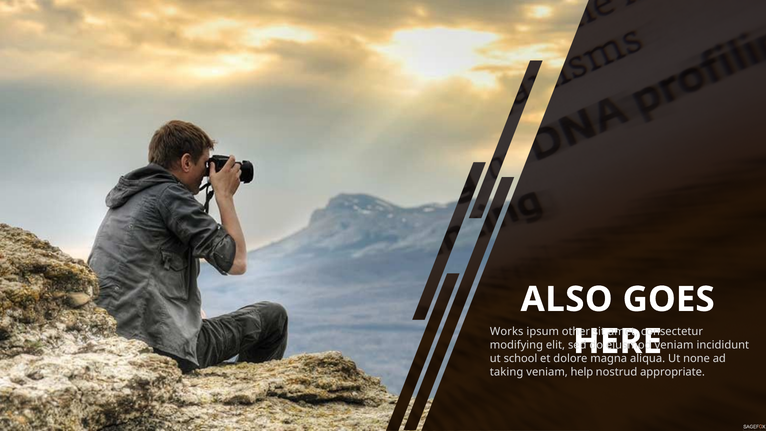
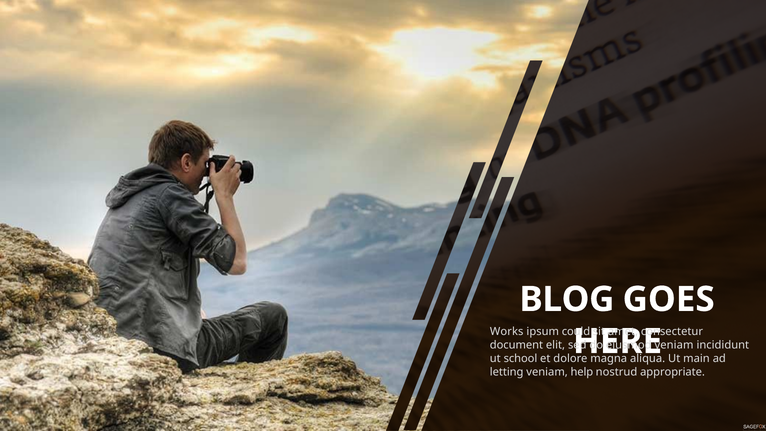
ALSO: ALSO -> BLOG
other: other -> could
modifying: modifying -> document
none: none -> main
taking: taking -> letting
